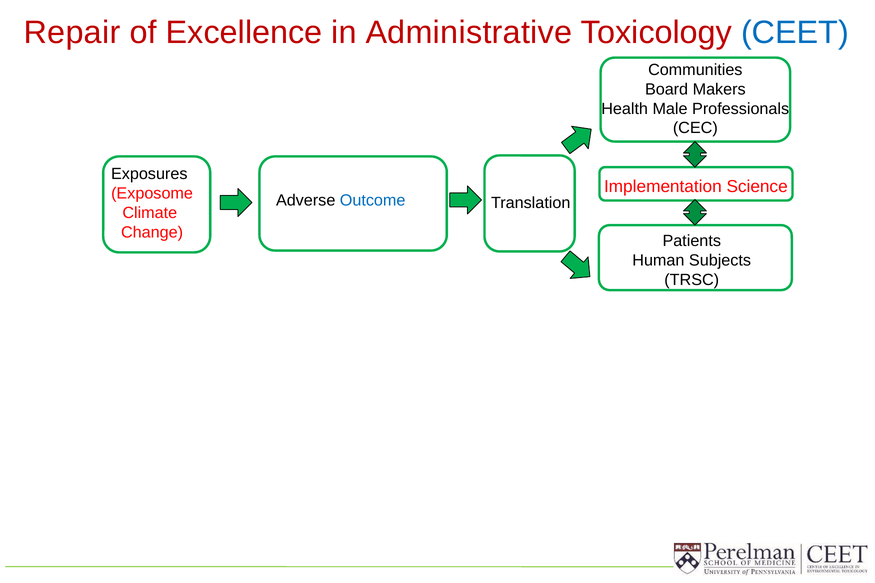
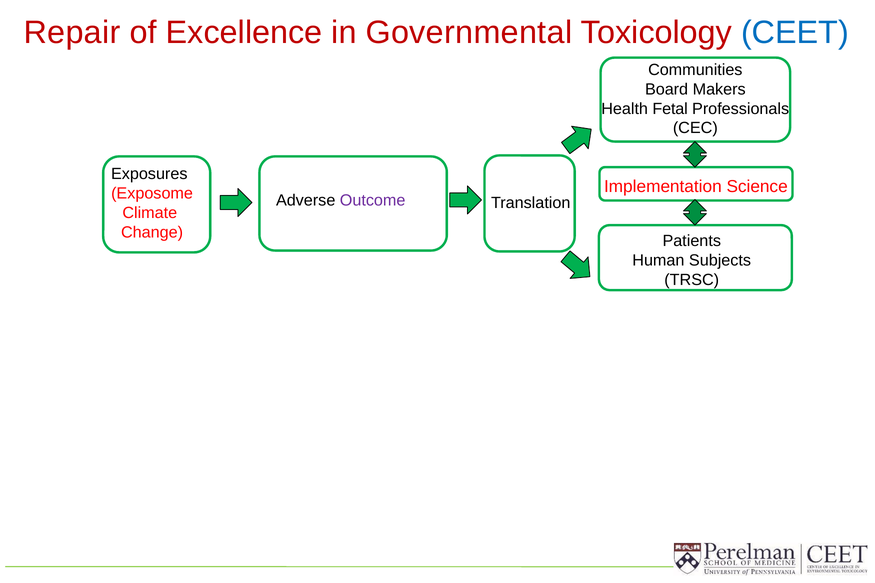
Administrative: Administrative -> Governmental
Male: Male -> Fetal
Outcome colour: blue -> purple
